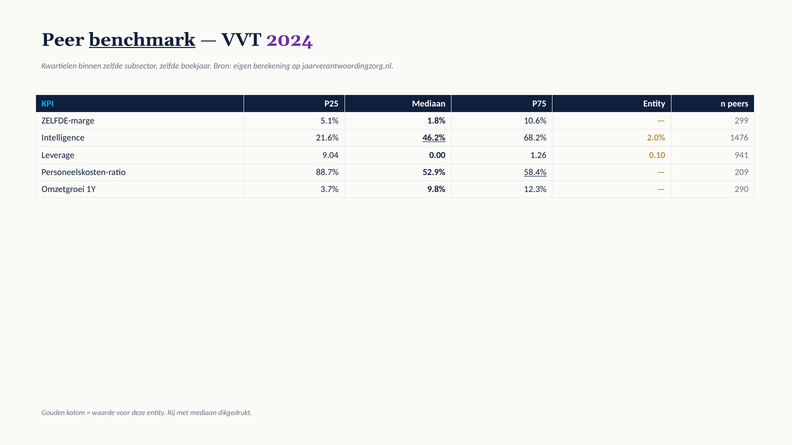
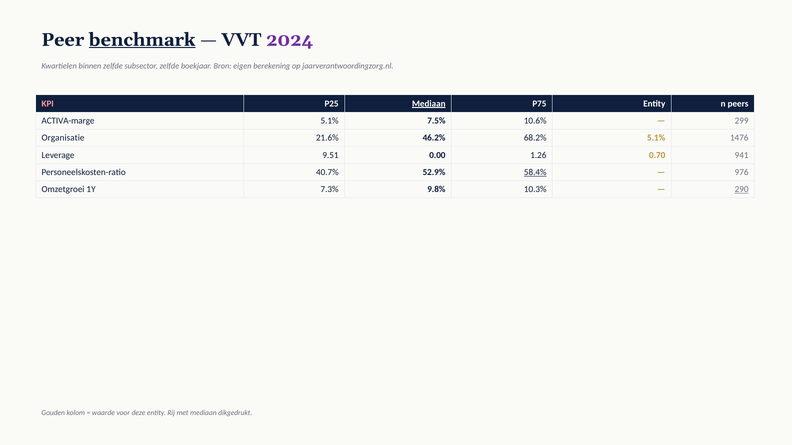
KPI colour: light blue -> pink
Mediaan at (429, 104) underline: none -> present
ZELFDE-marge: ZELFDE-marge -> ACTIVA-marge
1.8%: 1.8% -> 7.5%
Intelligence: Intelligence -> Organisatie
46.2% underline: present -> none
68.2% 2.0%: 2.0% -> 5.1%
9.04: 9.04 -> 9.51
0.10: 0.10 -> 0.70
88.7%: 88.7% -> 40.7%
209: 209 -> 976
3.7%: 3.7% -> 7.3%
12.3%: 12.3% -> 10.3%
290 underline: none -> present
